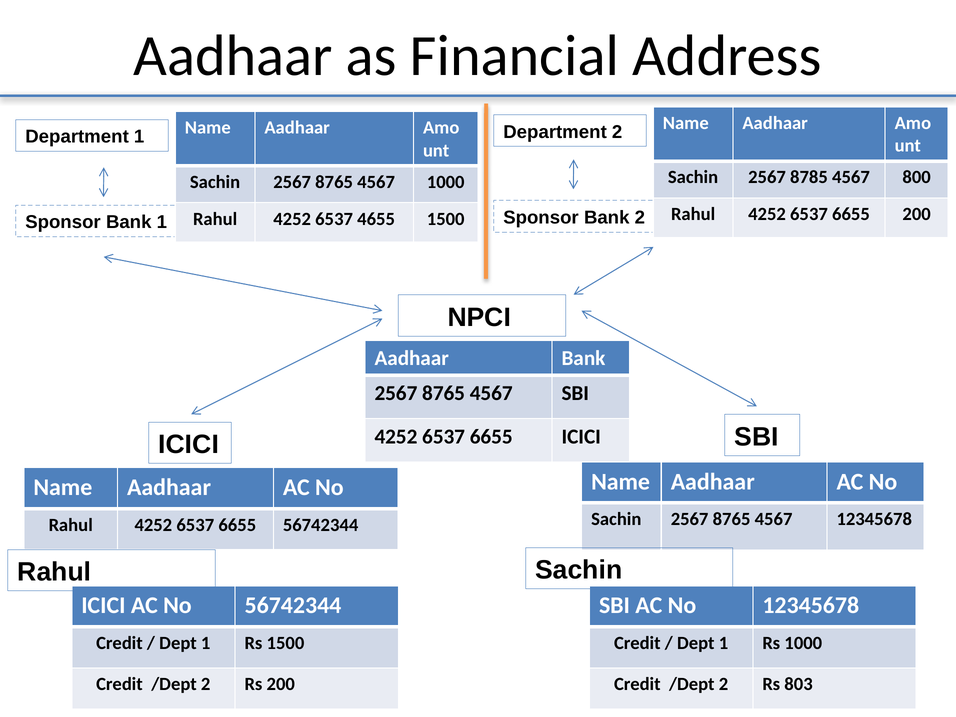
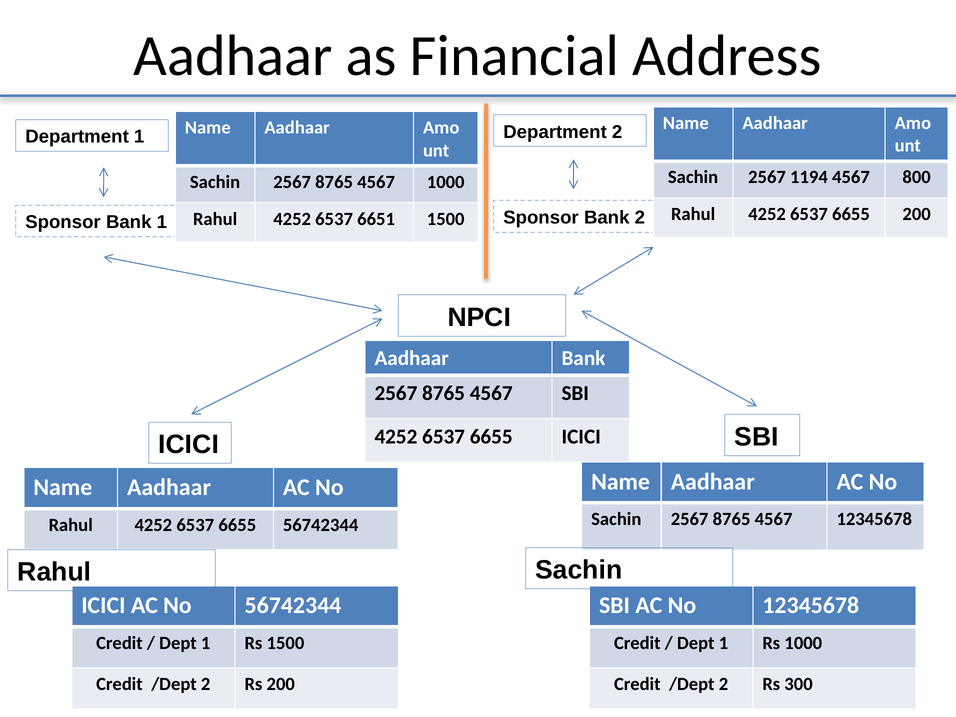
8785: 8785 -> 1194
4655: 4655 -> 6651
803: 803 -> 300
